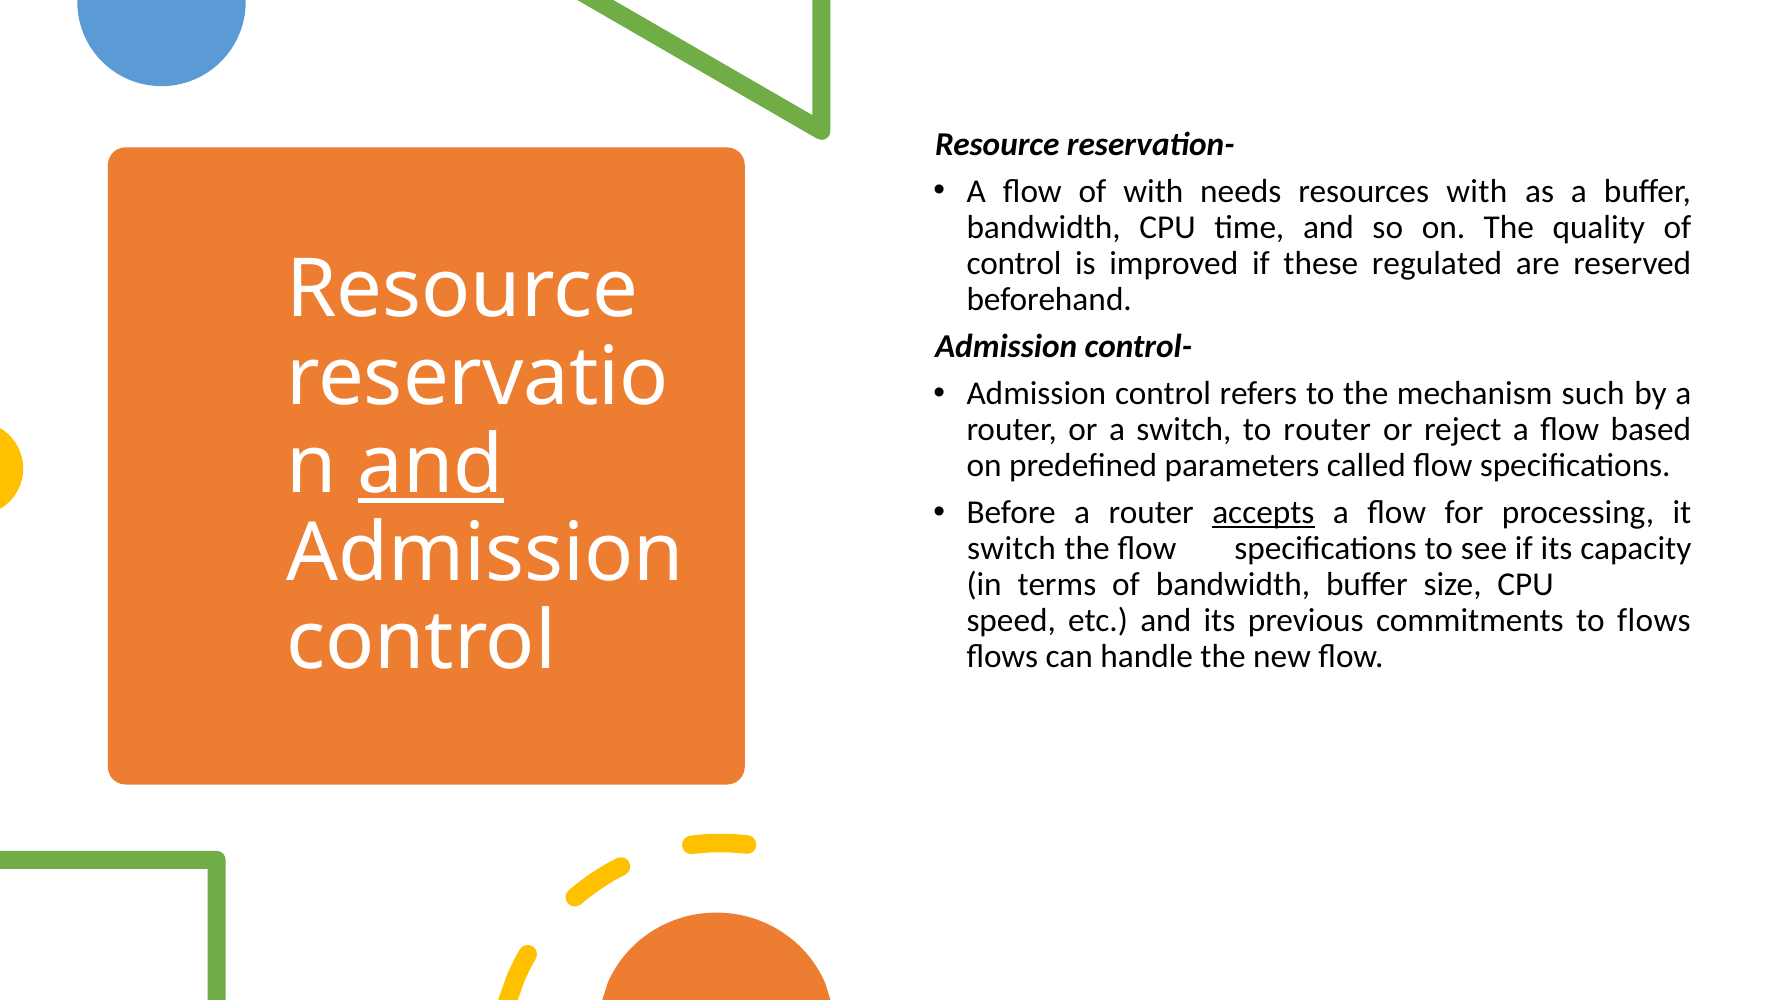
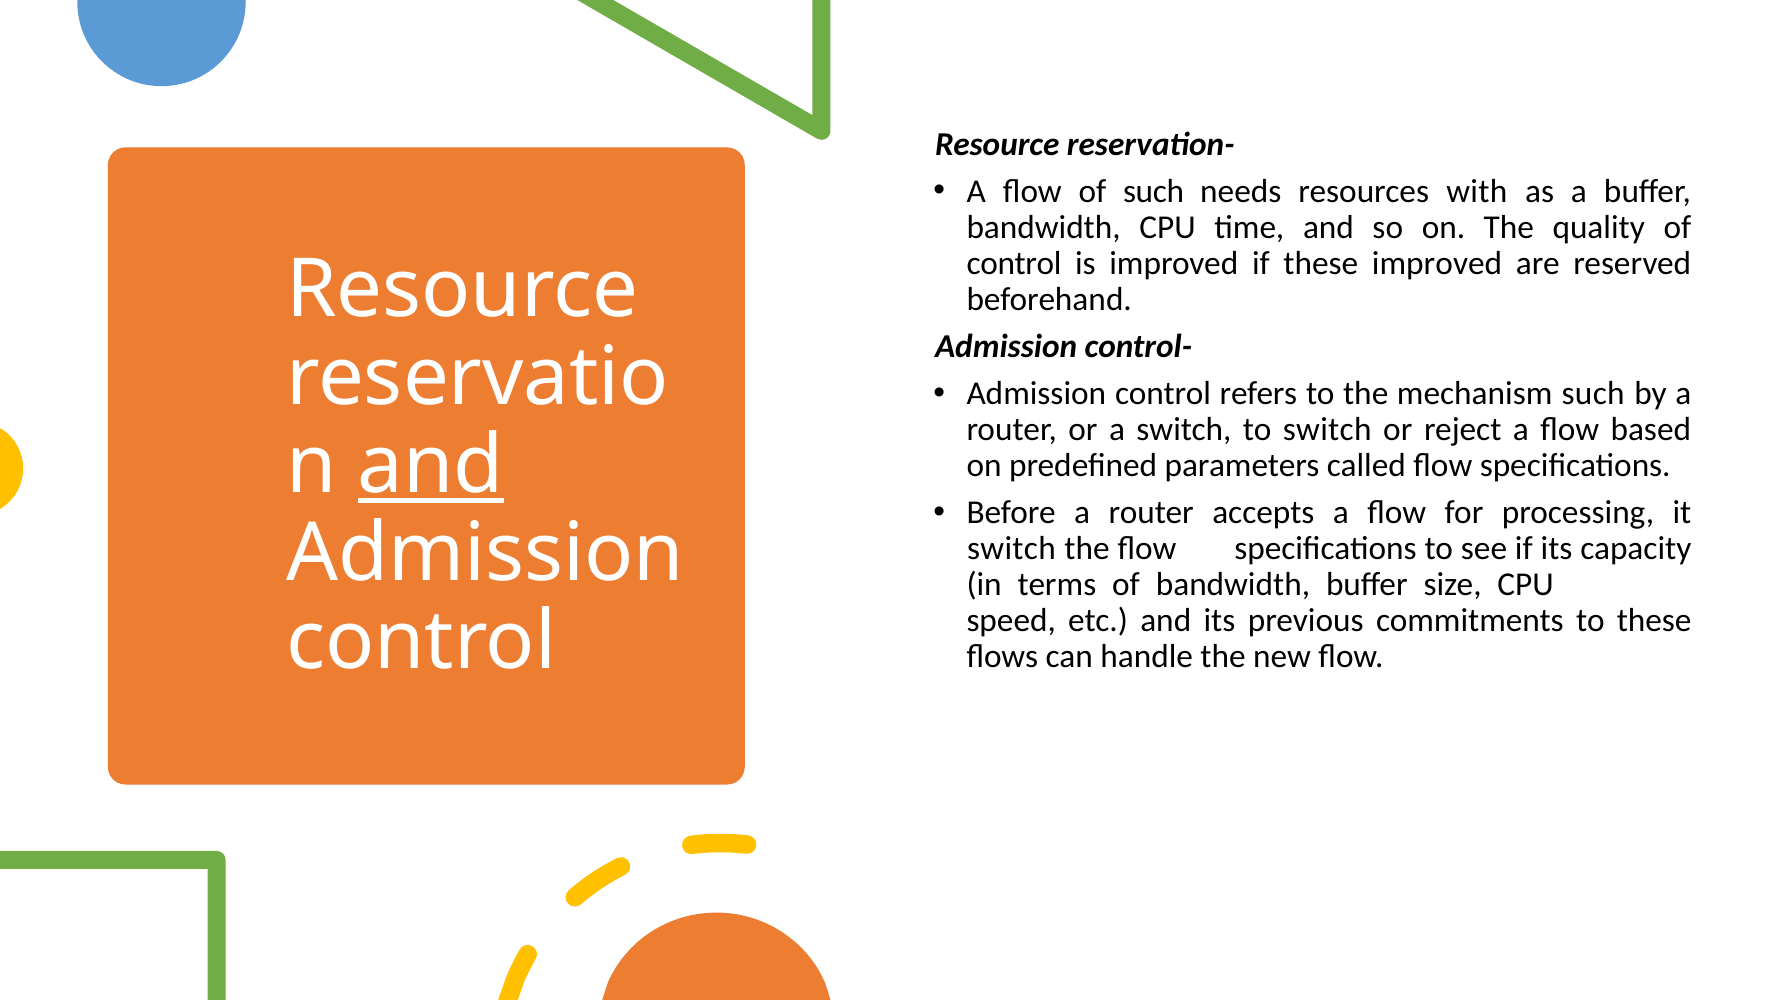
of with: with -> such
these regulated: regulated -> improved
to router: router -> switch
accepts underline: present -> none
to flows: flows -> these
